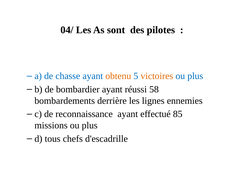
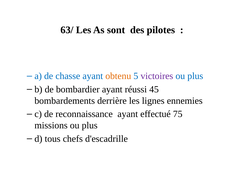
04/: 04/ -> 63/
victoires colour: orange -> purple
58: 58 -> 45
85: 85 -> 75
